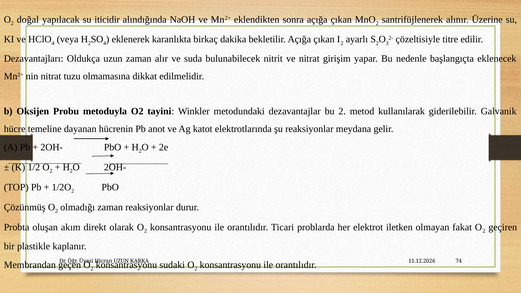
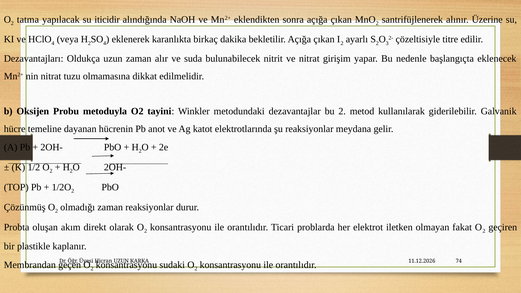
doğal: doğal -> tatma
